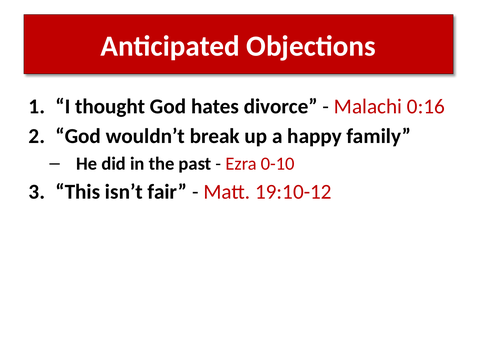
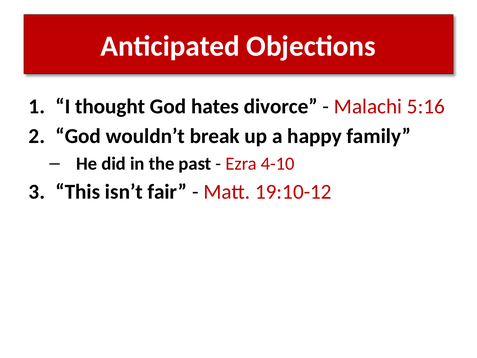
0:16: 0:16 -> 5:16
0-10: 0-10 -> 4-10
